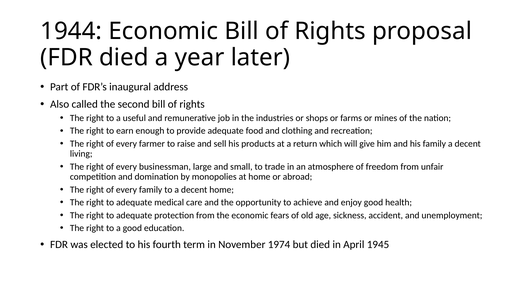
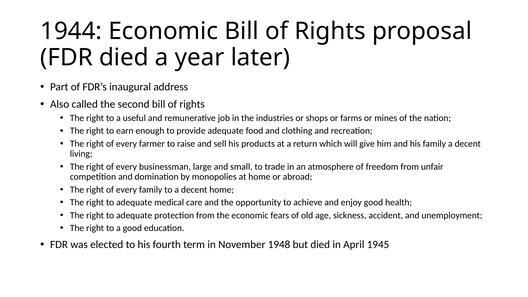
1974: 1974 -> 1948
